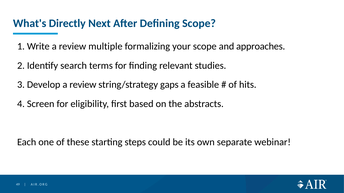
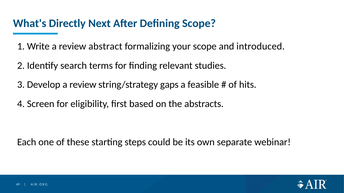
multiple: multiple -> abstract
approaches: approaches -> introduced
